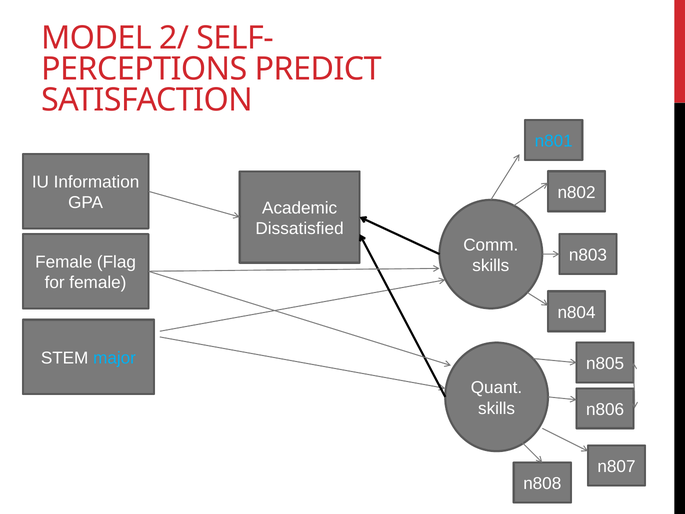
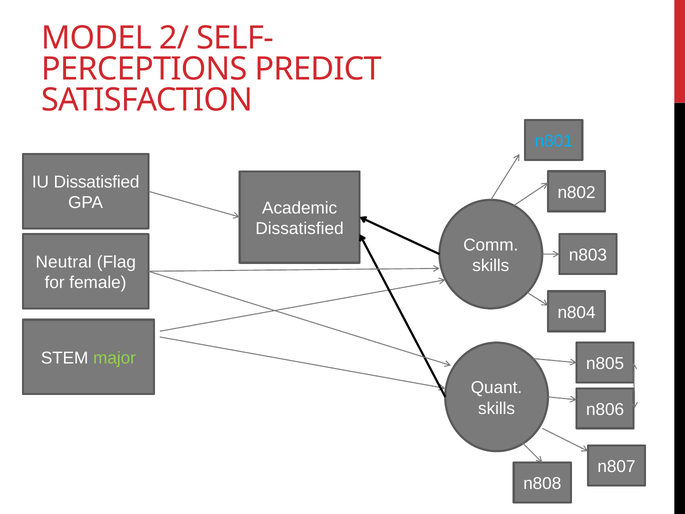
IU Information: Information -> Dissatisfied
Female at (64, 262): Female -> Neutral
major colour: light blue -> light green
